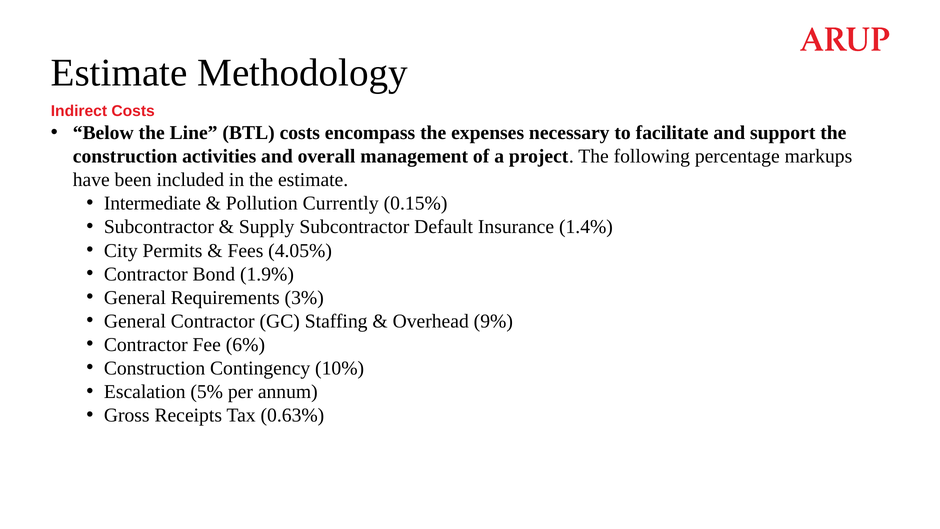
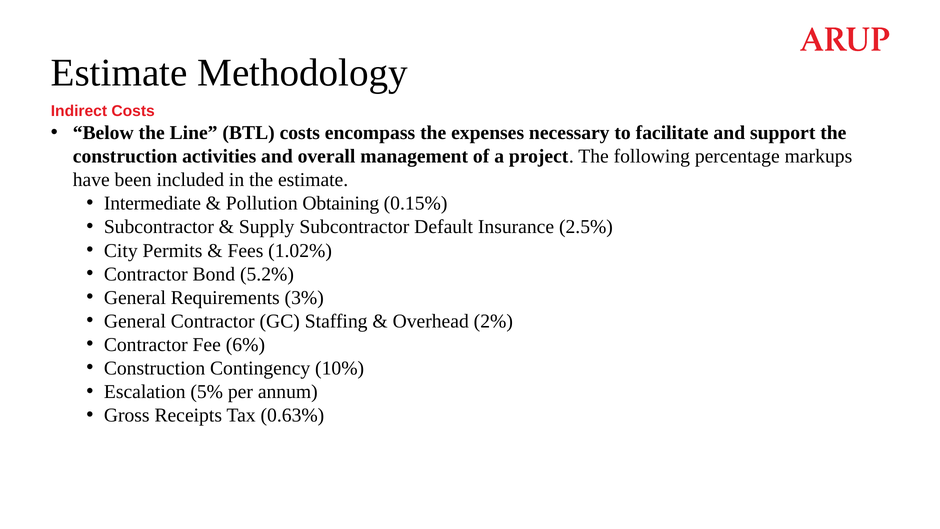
Currently: Currently -> Obtaining
1.4%: 1.4% -> 2.5%
4.05%: 4.05% -> 1.02%
1.9%: 1.9% -> 5.2%
9%: 9% -> 2%
